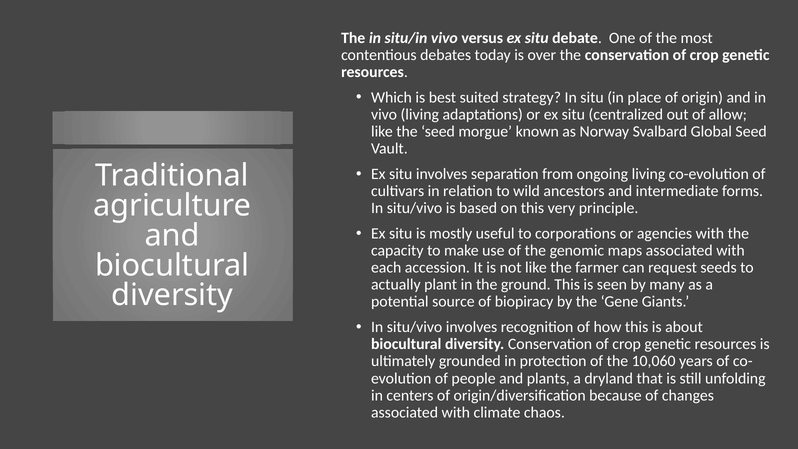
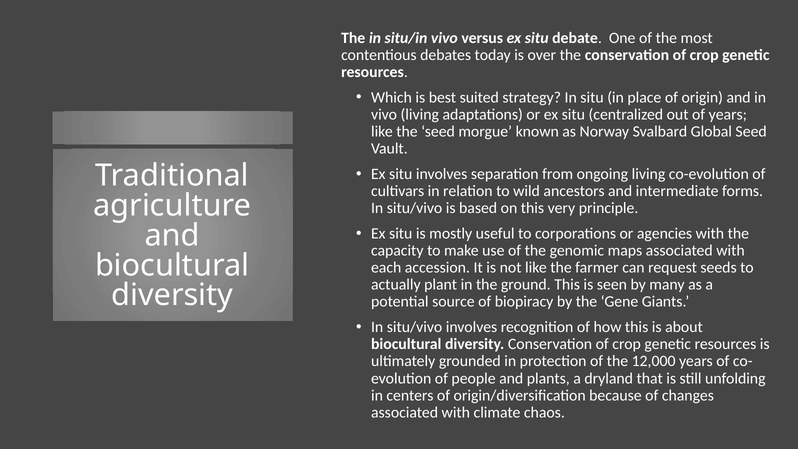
of allow: allow -> years
10,060: 10,060 -> 12,000
